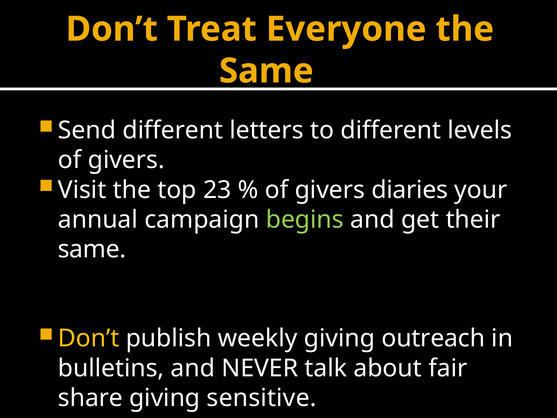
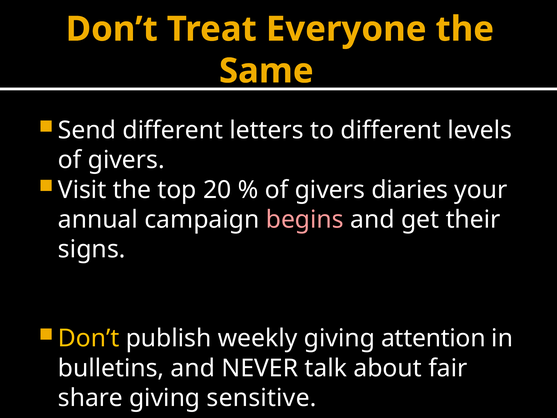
23: 23 -> 20
begins colour: light green -> pink
same at (92, 249): same -> signs
outreach: outreach -> attention
